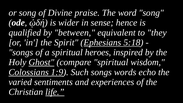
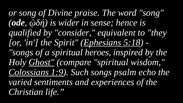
between: between -> consider
words: words -> psalm
life underline: present -> none
